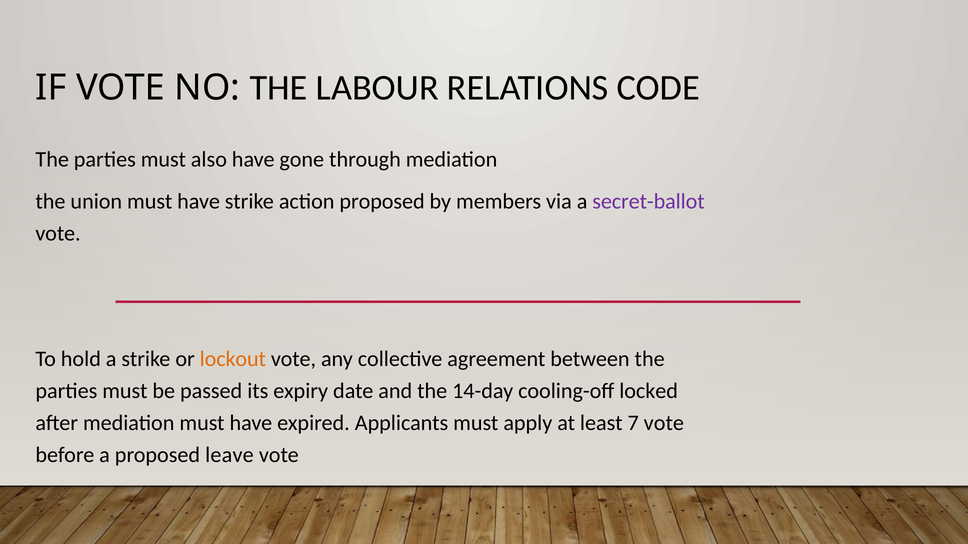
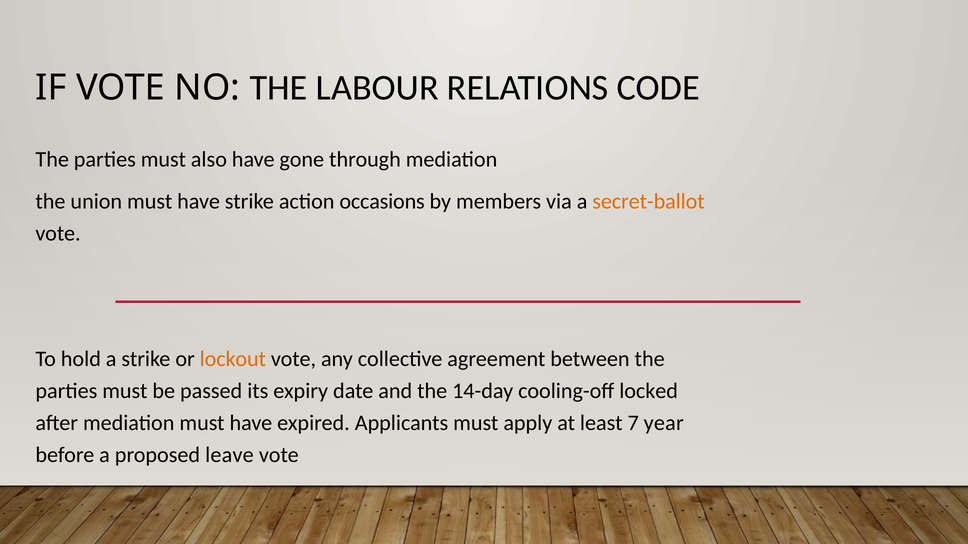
action proposed: proposed -> occasions
secret-ballot colour: purple -> orange
7 vote: vote -> year
